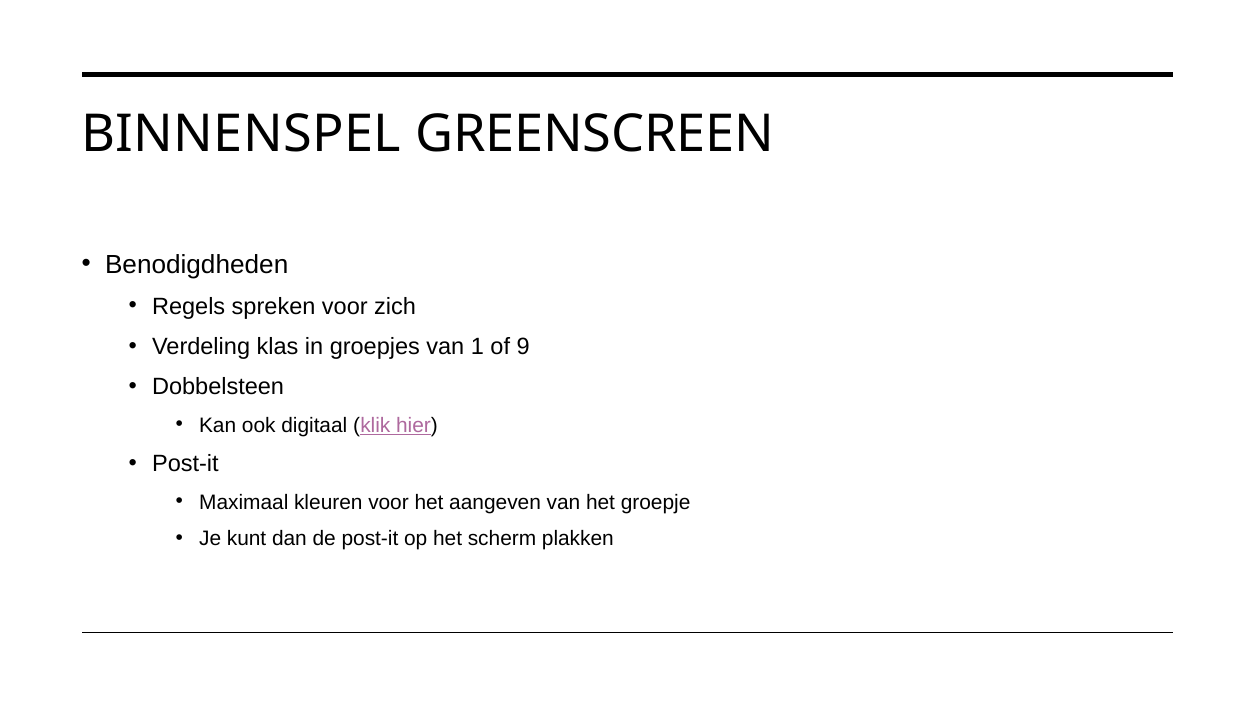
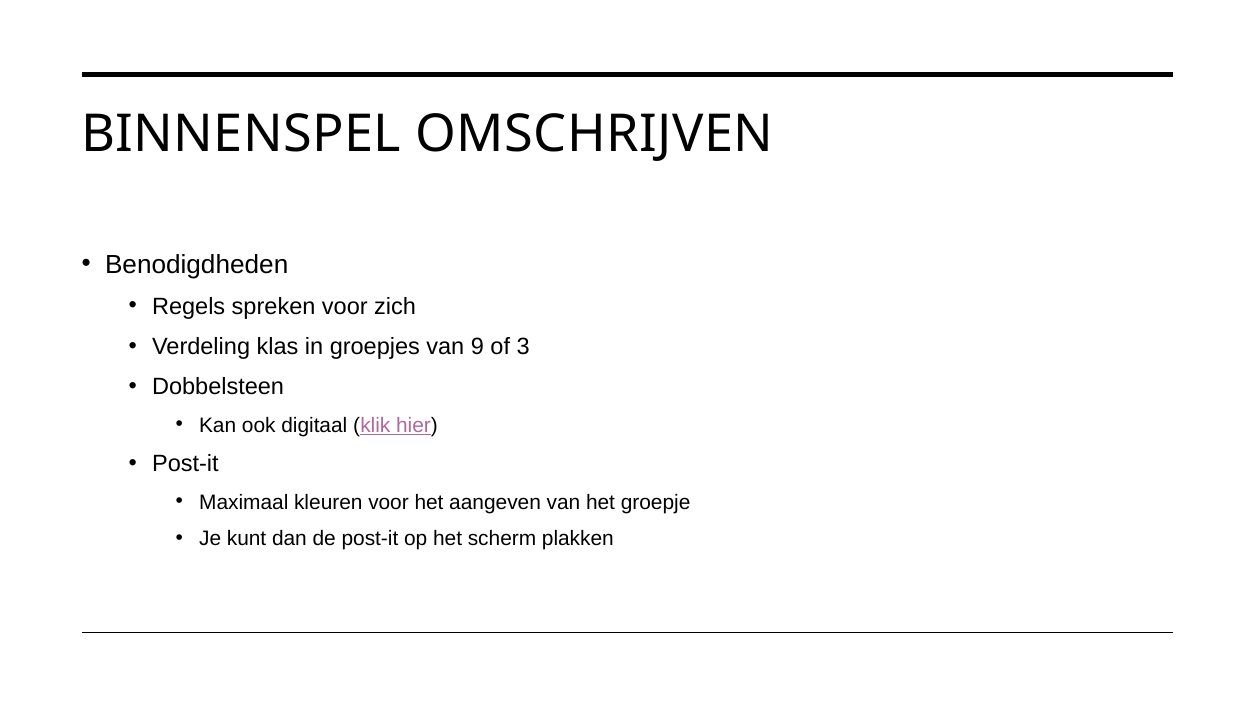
GREENSCREEN: GREENSCREEN -> OMSCHRIJVEN
1: 1 -> 9
9: 9 -> 3
